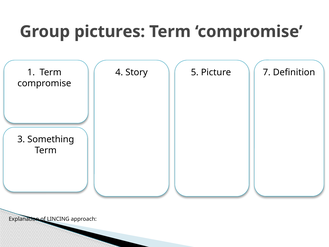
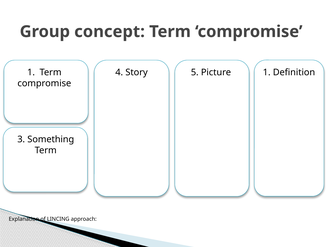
pictures: pictures -> concept
Story 7: 7 -> 1
